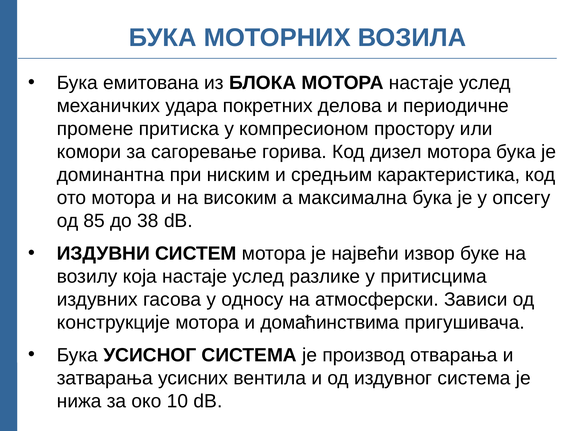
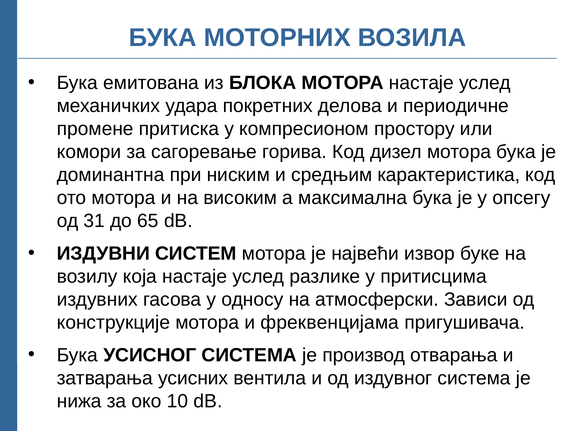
85: 85 -> 31
38: 38 -> 65
домаћинствима: домаћинствима -> фреквенцијама
